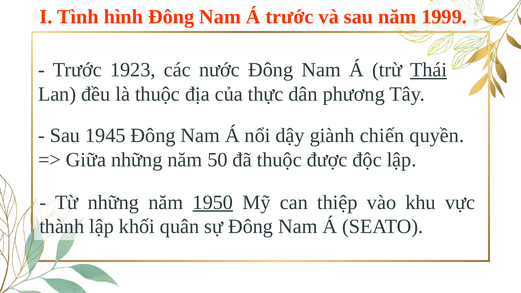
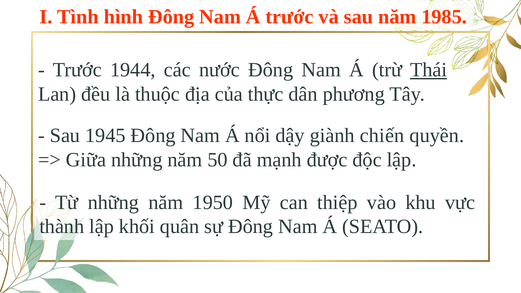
1999: 1999 -> 1985
1923: 1923 -> 1944
đã thuộc: thuộc -> mạnh
1950 underline: present -> none
